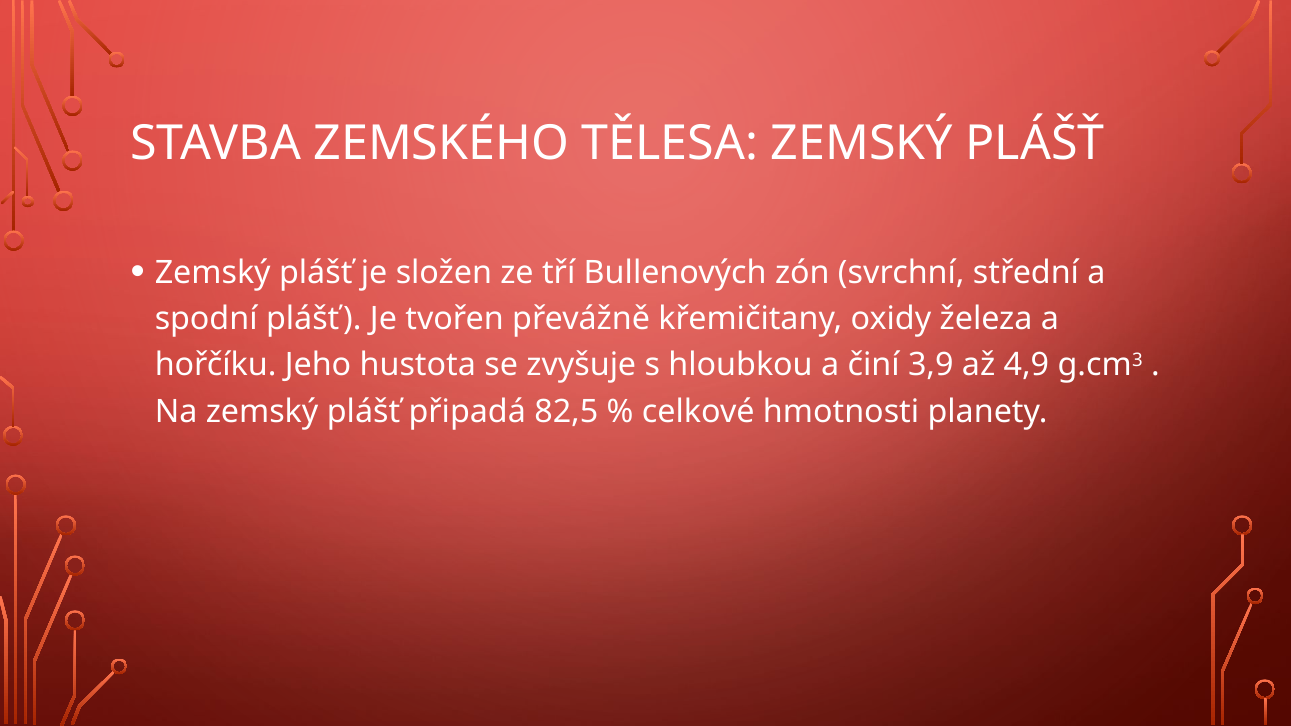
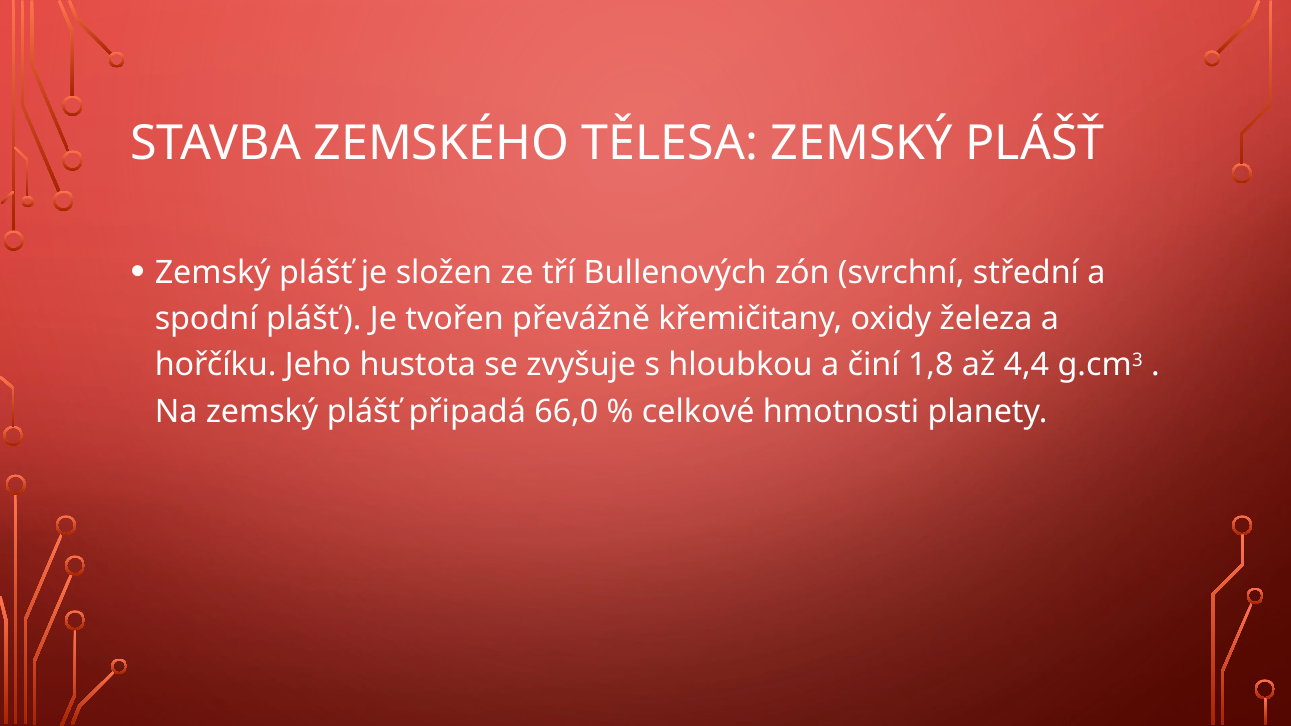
3,9: 3,9 -> 1,8
4,9: 4,9 -> 4,4
82,5: 82,5 -> 66,0
